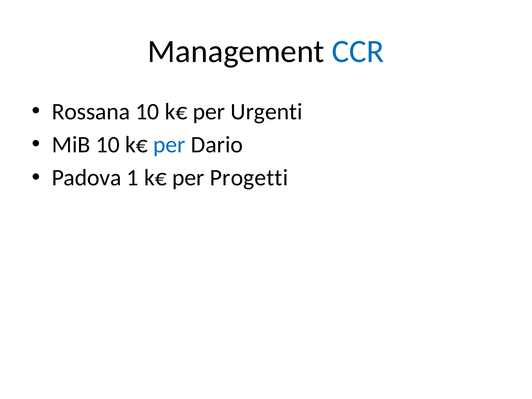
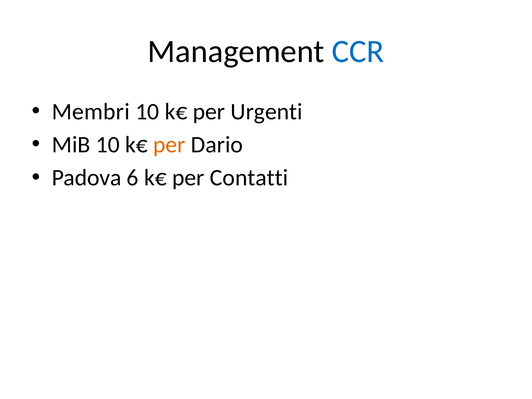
Rossana: Rossana -> Membri
per at (169, 145) colour: blue -> orange
1: 1 -> 6
Progetti: Progetti -> Contatti
